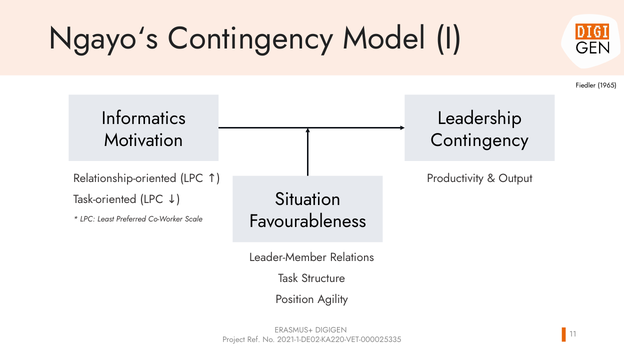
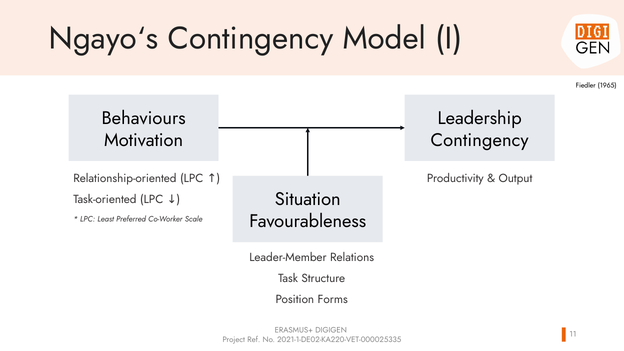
Informatics: Informatics -> Behaviours
Agility: Agility -> Forms
